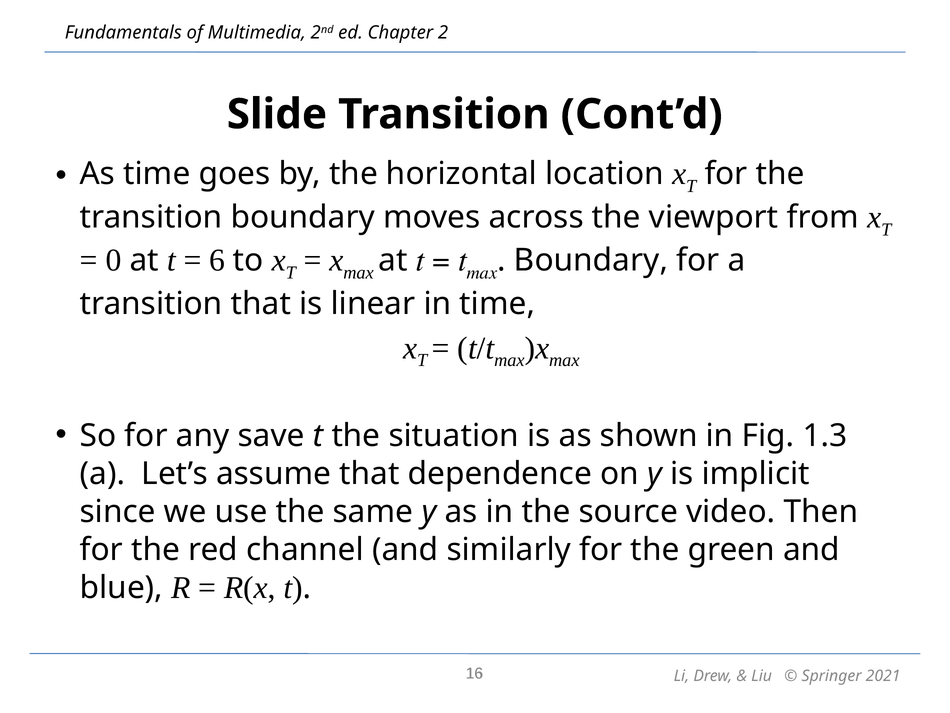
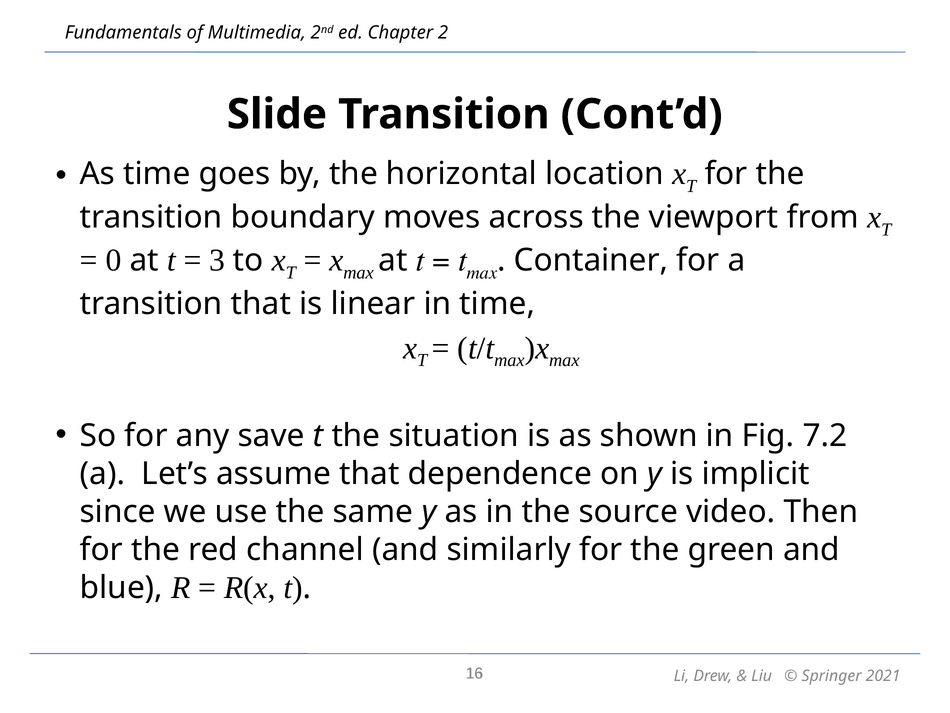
6: 6 -> 3
Boundary at (591, 260): Boundary -> Container
1.3: 1.3 -> 7.2
